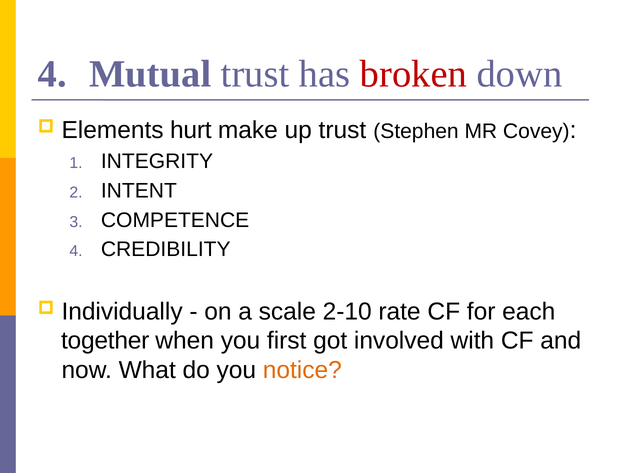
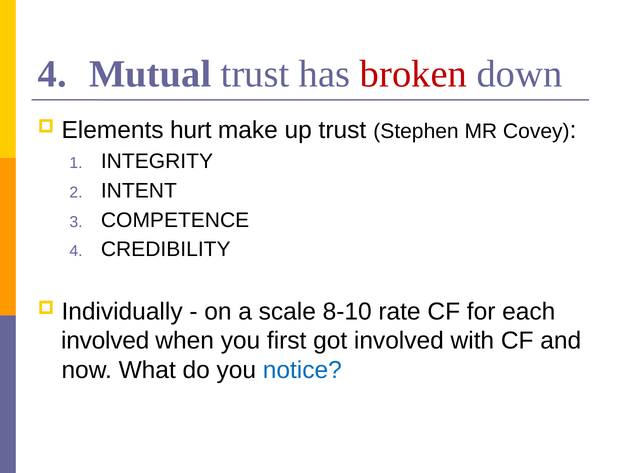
2-10: 2-10 -> 8-10
together at (105, 341): together -> involved
notice colour: orange -> blue
